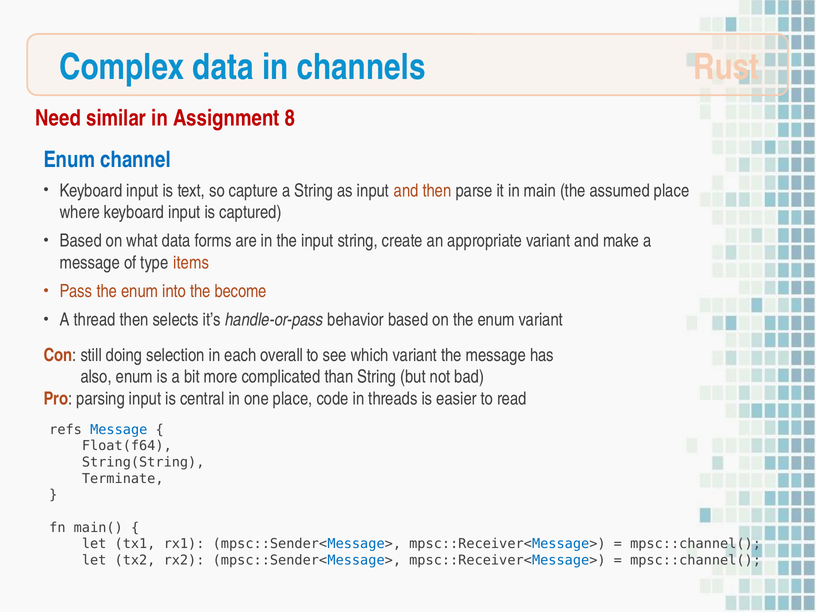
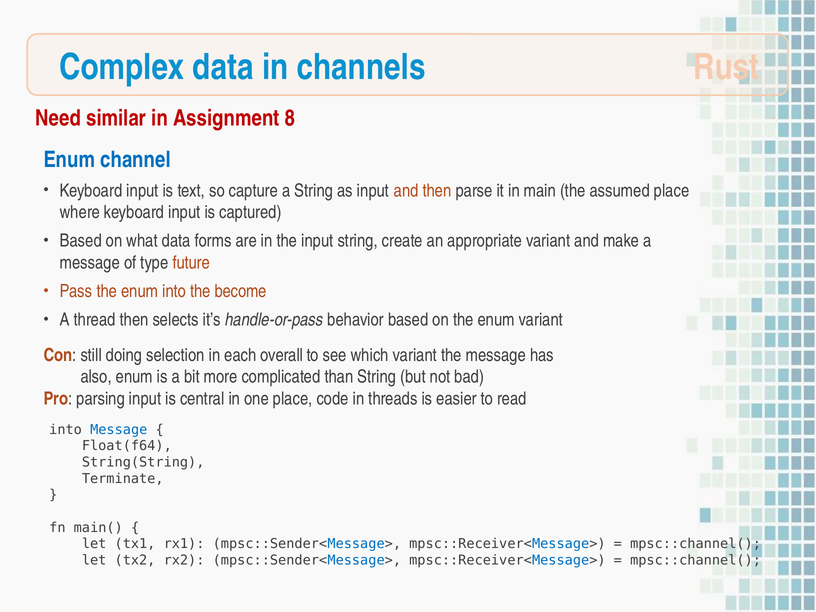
items: items -> future
refs at (66, 430): refs -> into
